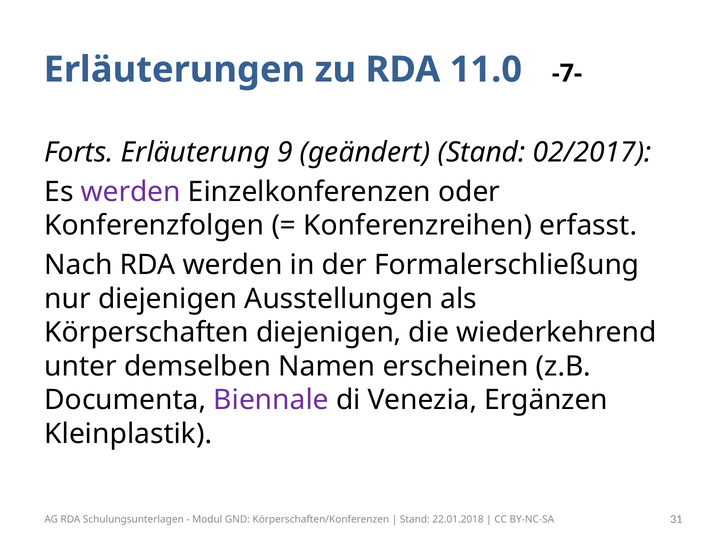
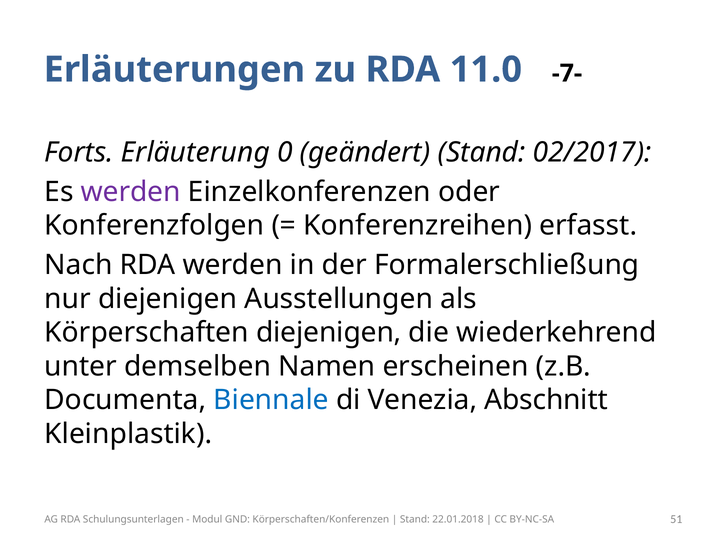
9: 9 -> 0
Biennale colour: purple -> blue
Ergänzen: Ergänzen -> Abschnitt
31: 31 -> 51
